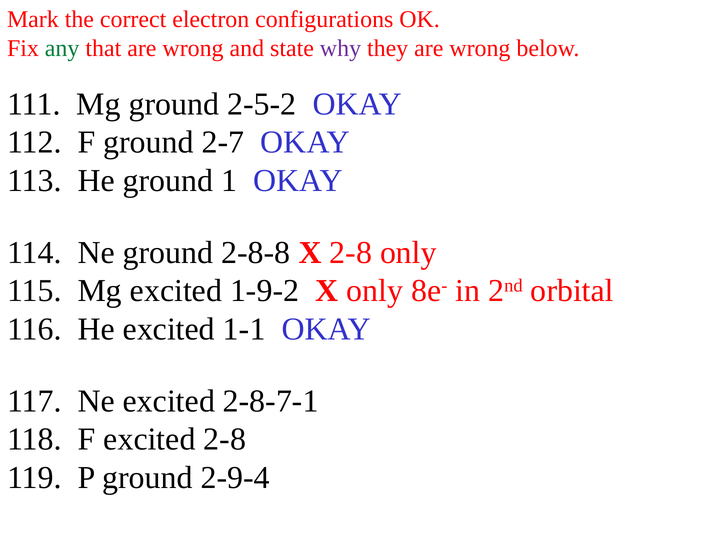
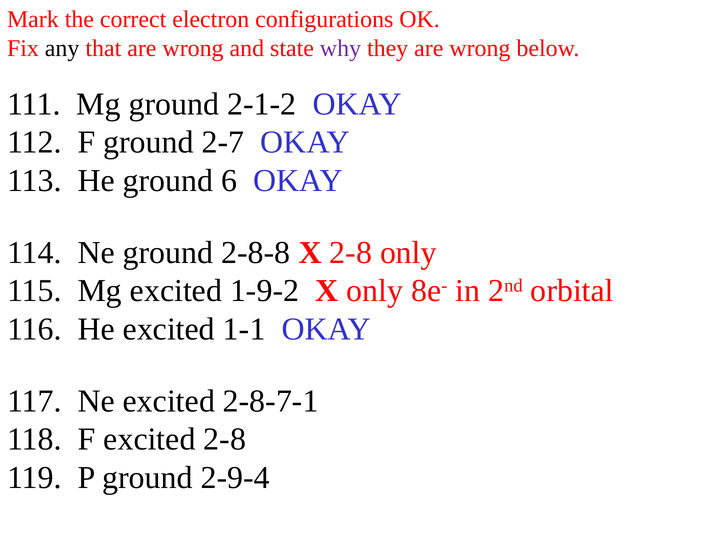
any colour: green -> black
2-5-2: 2-5-2 -> 2-1-2
1: 1 -> 6
